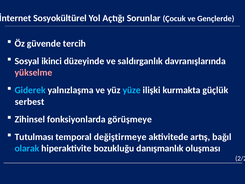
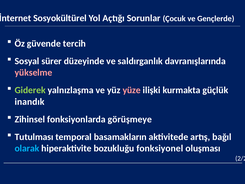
ikinci: ikinci -> sürer
Giderek colour: light blue -> light green
yüze colour: light blue -> pink
serbest: serbest -> inandık
değiştirmeye: değiştirmeye -> basamakların
danışmanlık: danışmanlık -> fonksiyonel
